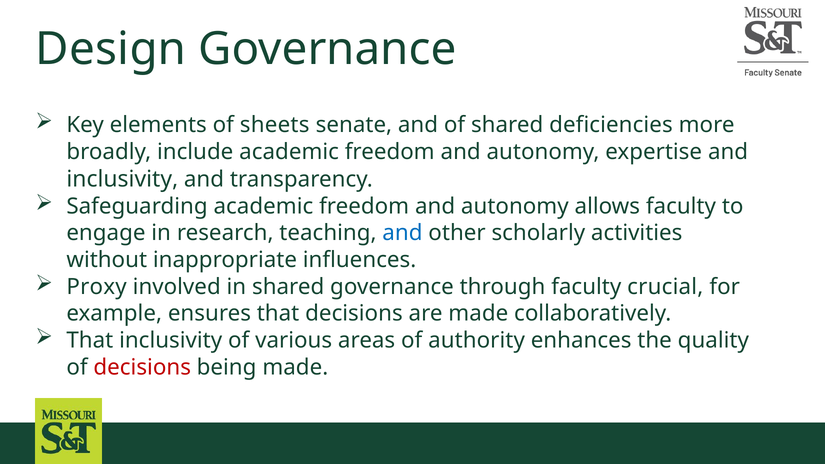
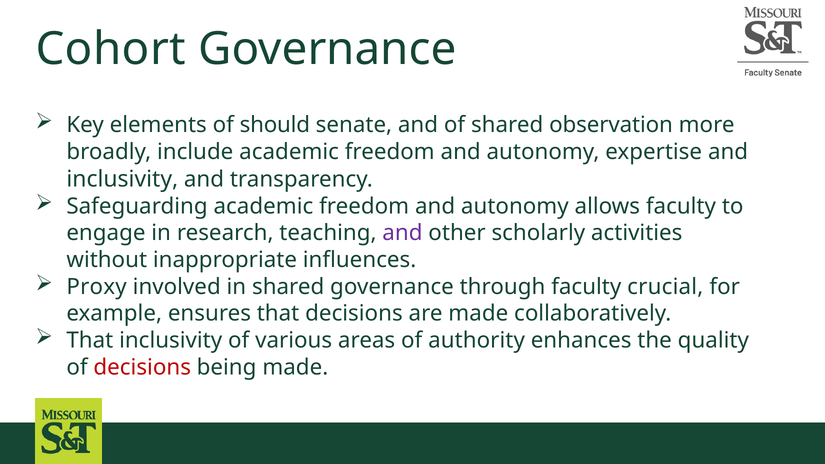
Design: Design -> Cohort
sheets: sheets -> should
deficiencies: deficiencies -> observation
and at (402, 233) colour: blue -> purple
